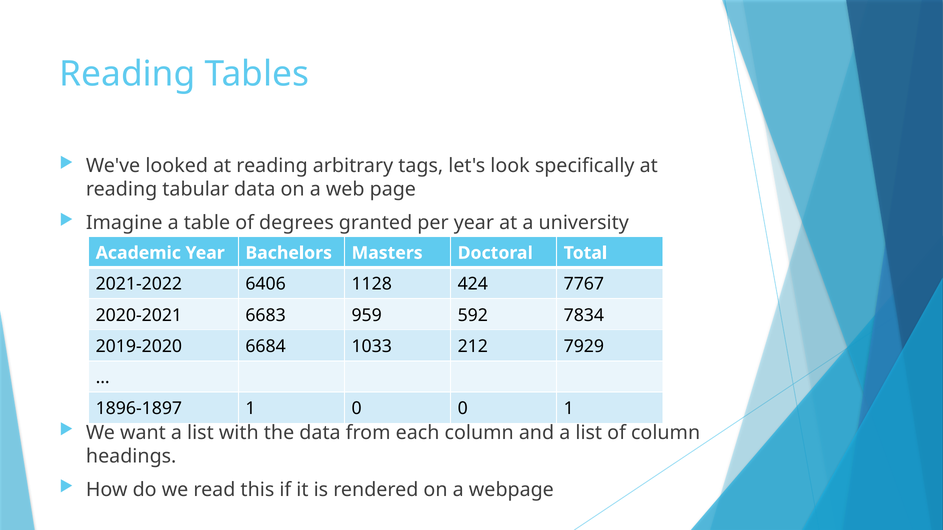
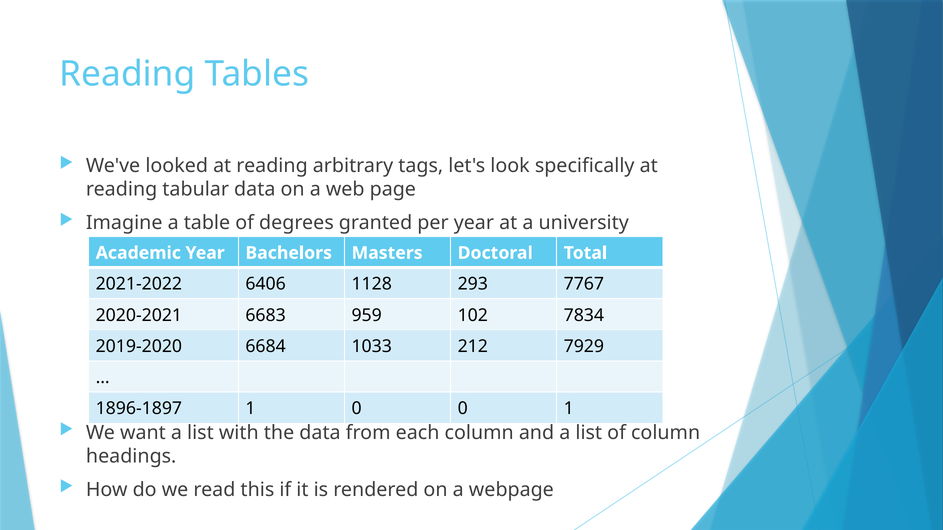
424: 424 -> 293
592: 592 -> 102
